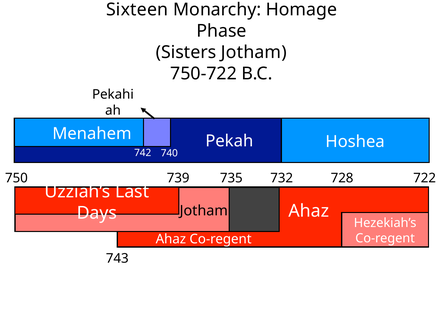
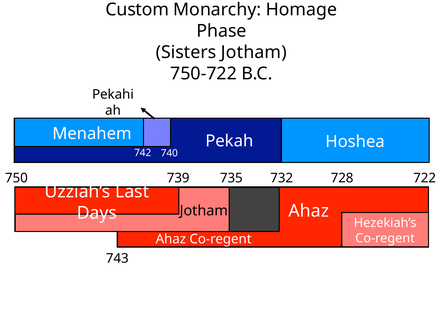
Sixteen: Sixteen -> Custom
